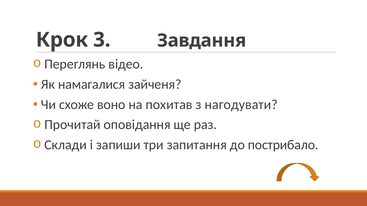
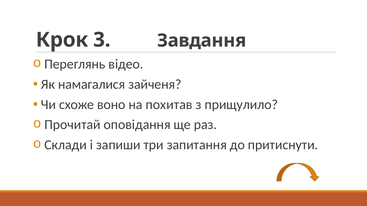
нагодувати: нагодувати -> прищулило
пострибало: пострибало -> притиснути
